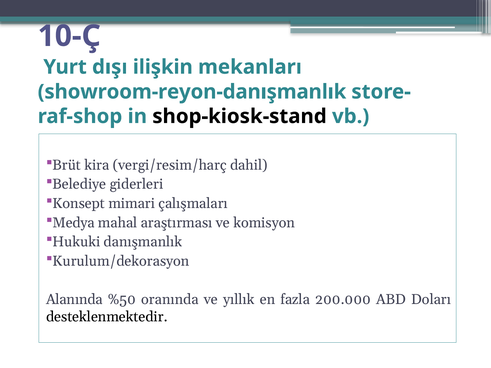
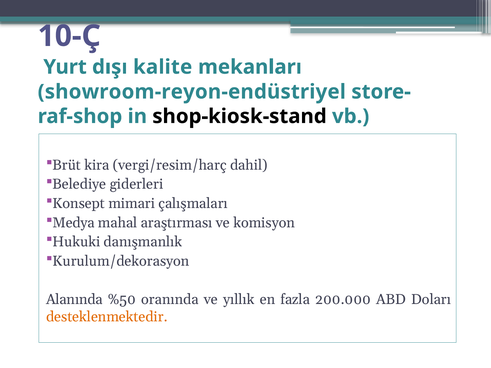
ilişkin: ilişkin -> kalite
showroom-reyon-danışmanlık: showroom-reyon-danışmanlık -> showroom-reyon-endüstriyel
desteklenmektedir colour: black -> orange
